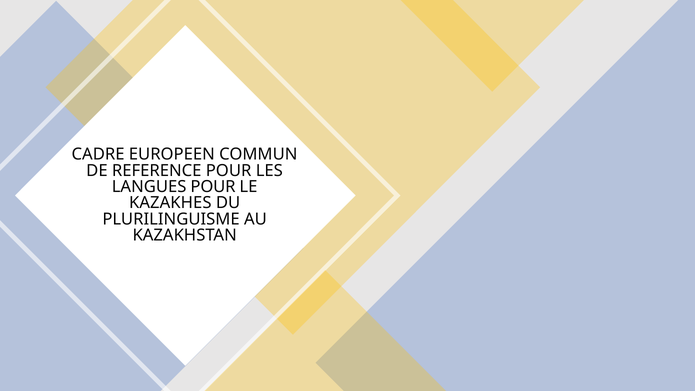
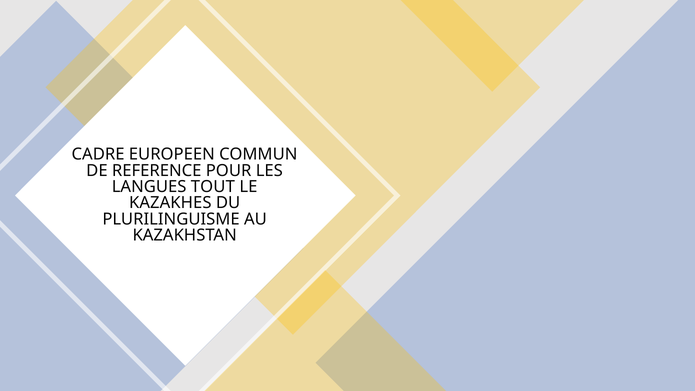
LANGUES POUR: POUR -> TOUT
